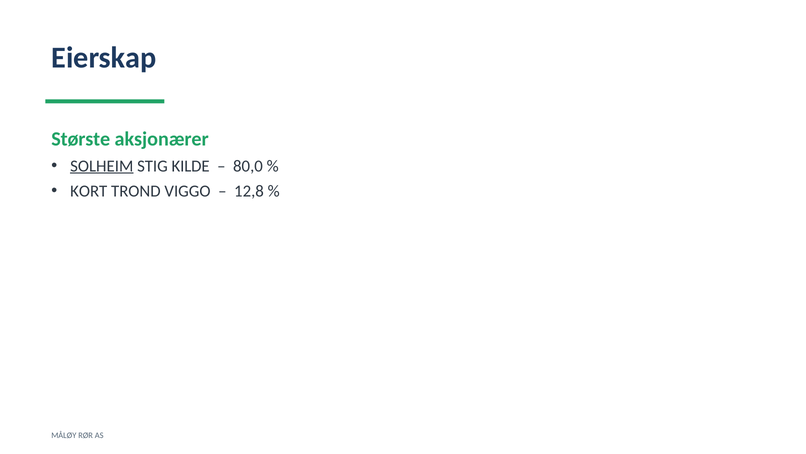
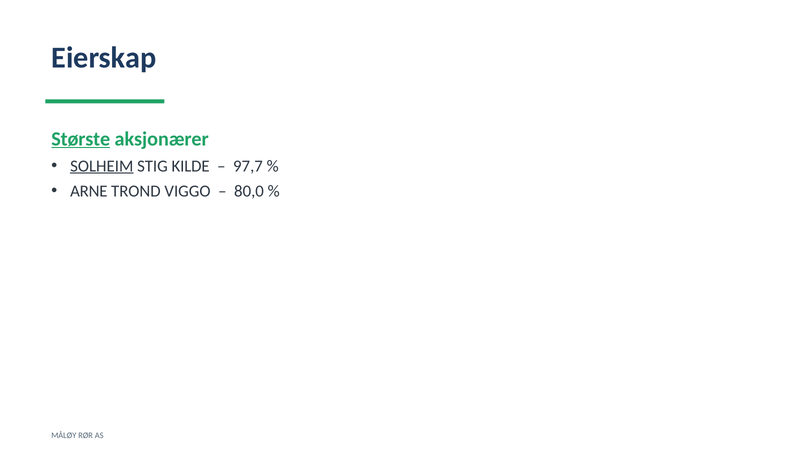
Største underline: none -> present
80,0: 80,0 -> 97,7
KORT: KORT -> ARNE
12,8: 12,8 -> 80,0
